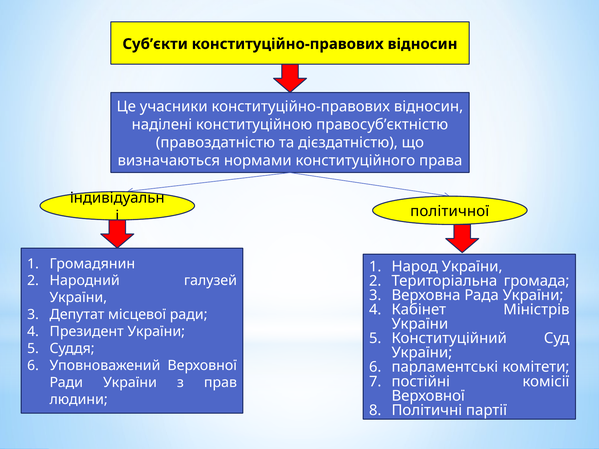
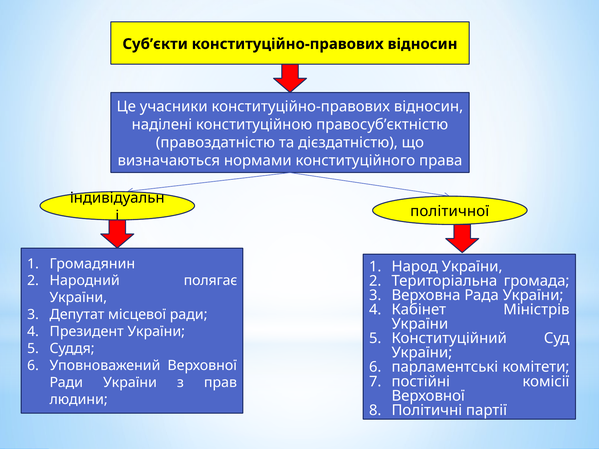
галузей: галузей -> полягає
